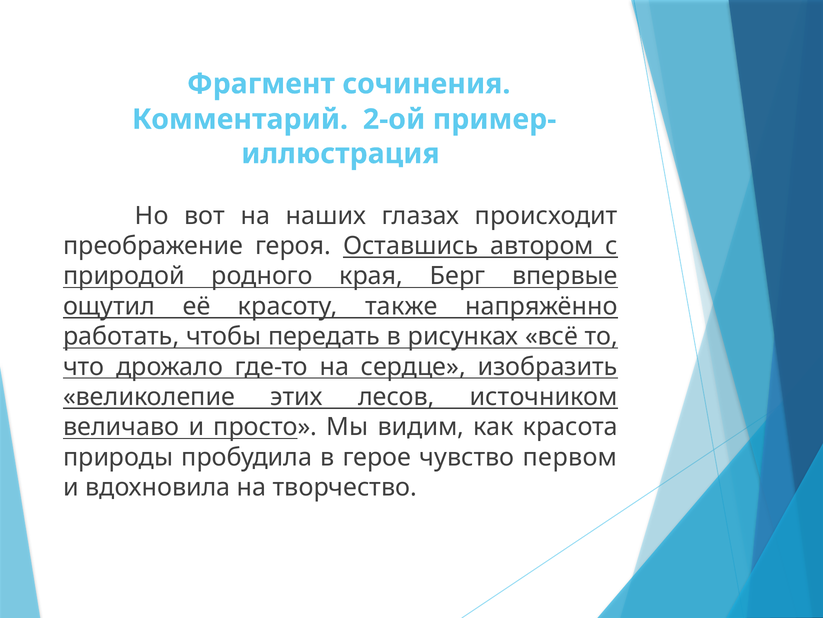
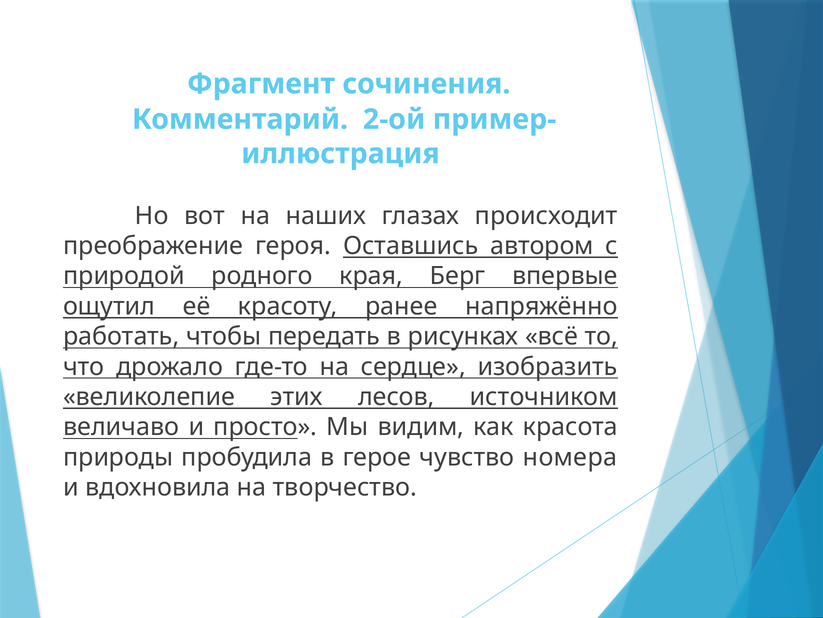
также: также -> ранее
первом: первом -> номера
